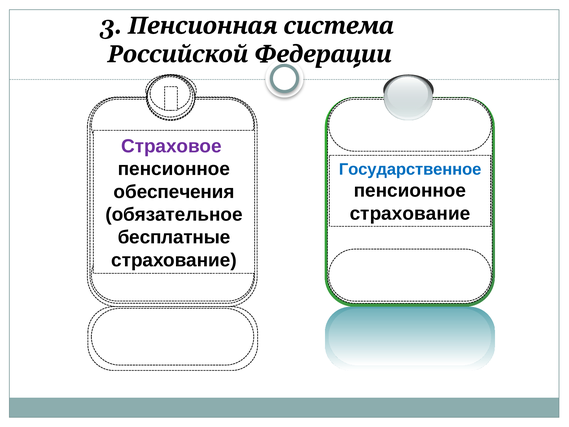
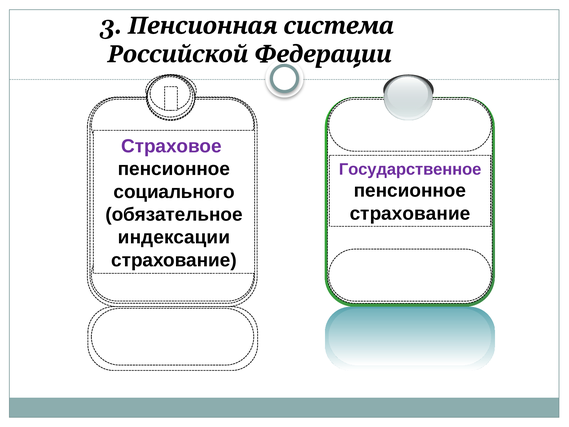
Государственное colour: blue -> purple
обеспечения: обеспечения -> социального
бесплатные: бесплатные -> индексации
